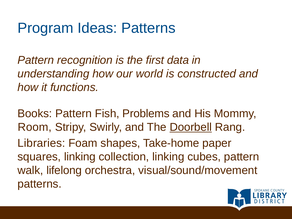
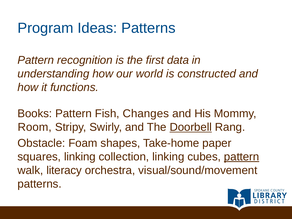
Problems: Problems -> Changes
Libraries: Libraries -> Obstacle
pattern at (242, 157) underline: none -> present
lifelong: lifelong -> literacy
